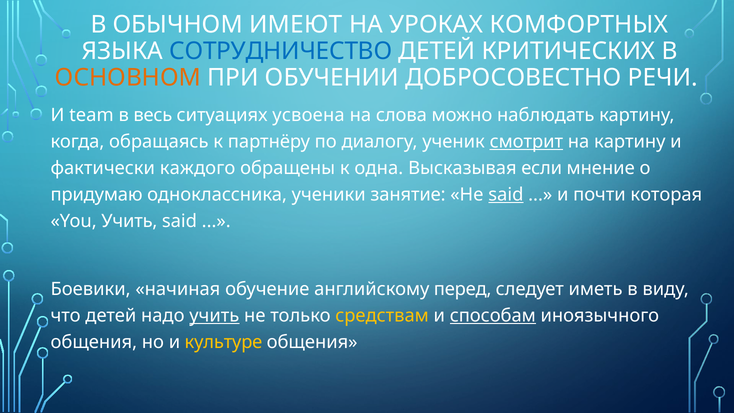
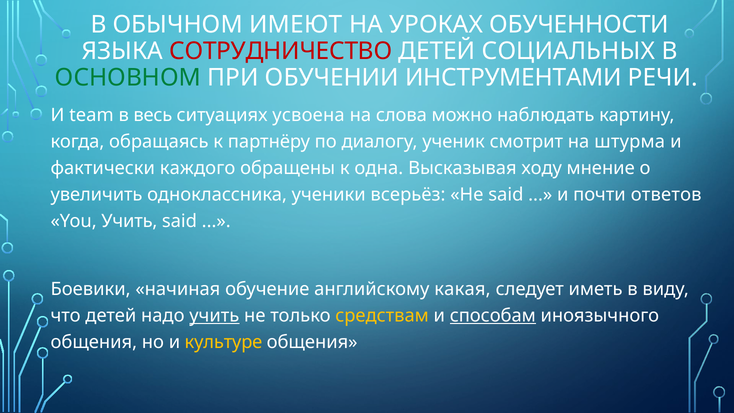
КОМФОРТНЫХ: КОМФОРТНЫХ -> ОБУЧЕННОСТИ
СОТРУДНИЧЕСТВО colour: blue -> red
КРИТИЧЕСКИХ: КРИТИЧЕСКИХ -> СОЦИАЛЬНЫХ
ОСНОВНОМ colour: orange -> green
ДОБРОСОВЕСТНО: ДОБРОСОВЕСТНО -> ИНСТРУМЕНТАМИ
смотрит underline: present -> none
на картину: картину -> штурма
если: если -> ходу
придумаю: придумаю -> увеличить
занятие: занятие -> всерьёз
said at (506, 194) underline: present -> none
которая: которая -> ответов
перед: перед -> какая
